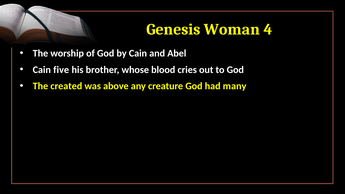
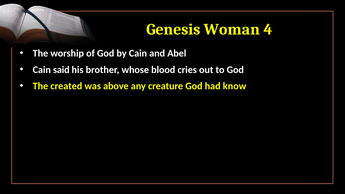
five: five -> said
many: many -> know
